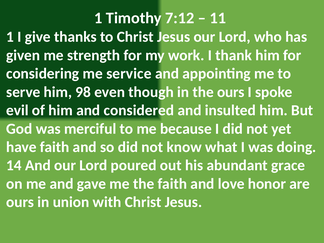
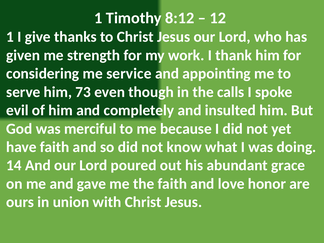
7:12: 7:12 -> 8:12
11: 11 -> 12
98: 98 -> 73
the ours: ours -> calls
considered: considered -> completely
